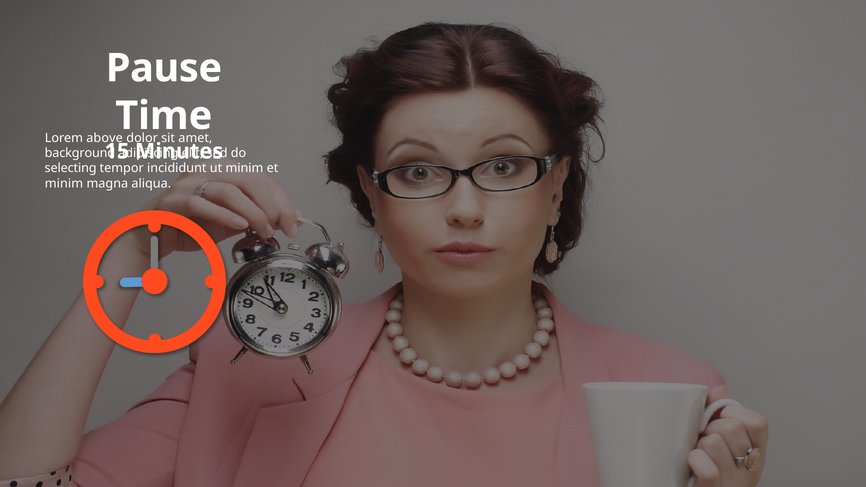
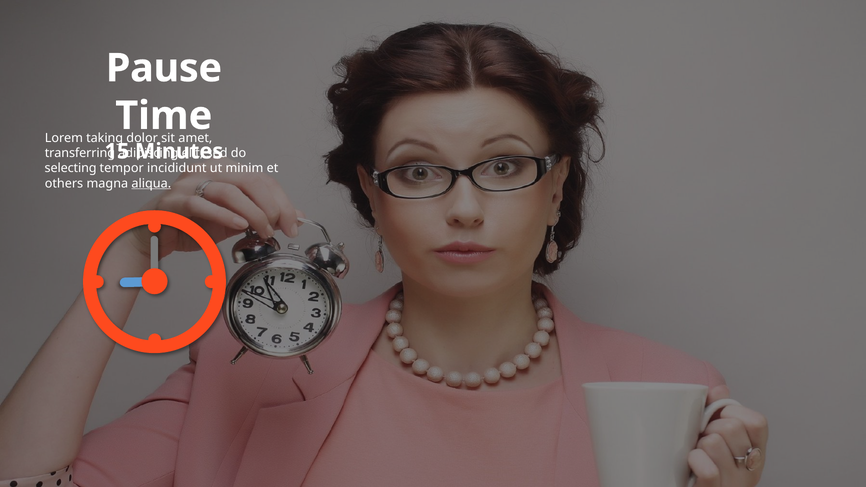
above: above -> taking
background: background -> transferring
minim at (64, 183): minim -> others
aliqua underline: none -> present
